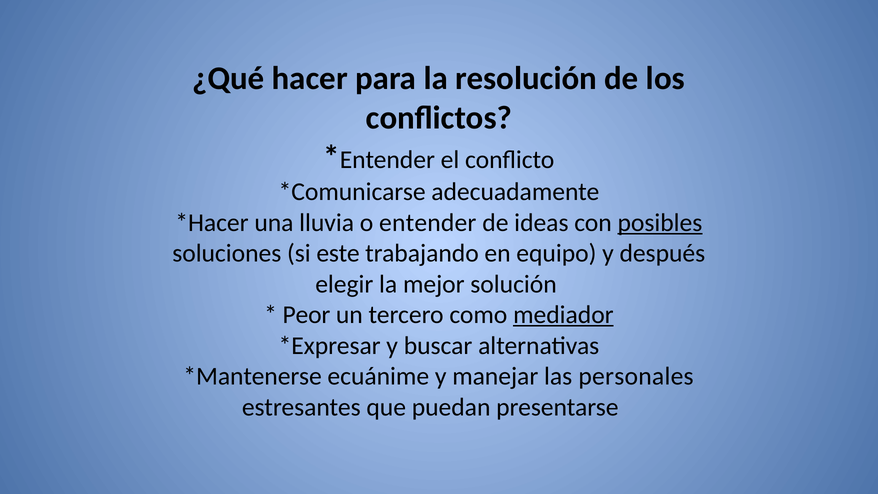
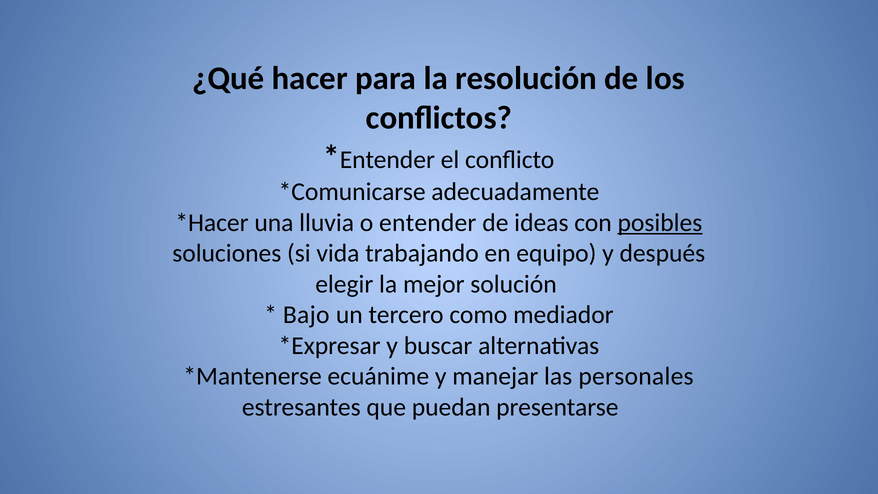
este: este -> vida
Peor: Peor -> Bajo
mediador underline: present -> none
